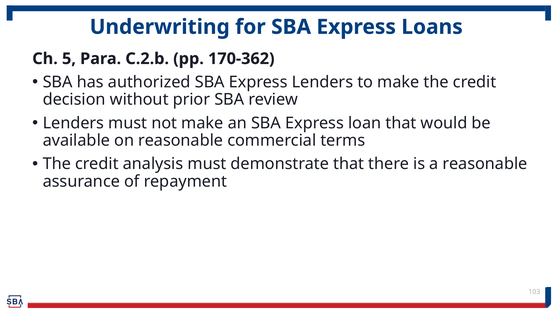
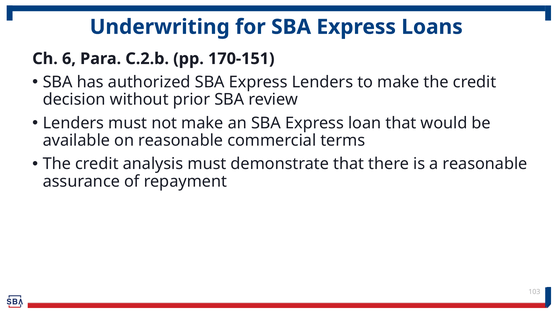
5: 5 -> 6
170-362: 170-362 -> 170-151
